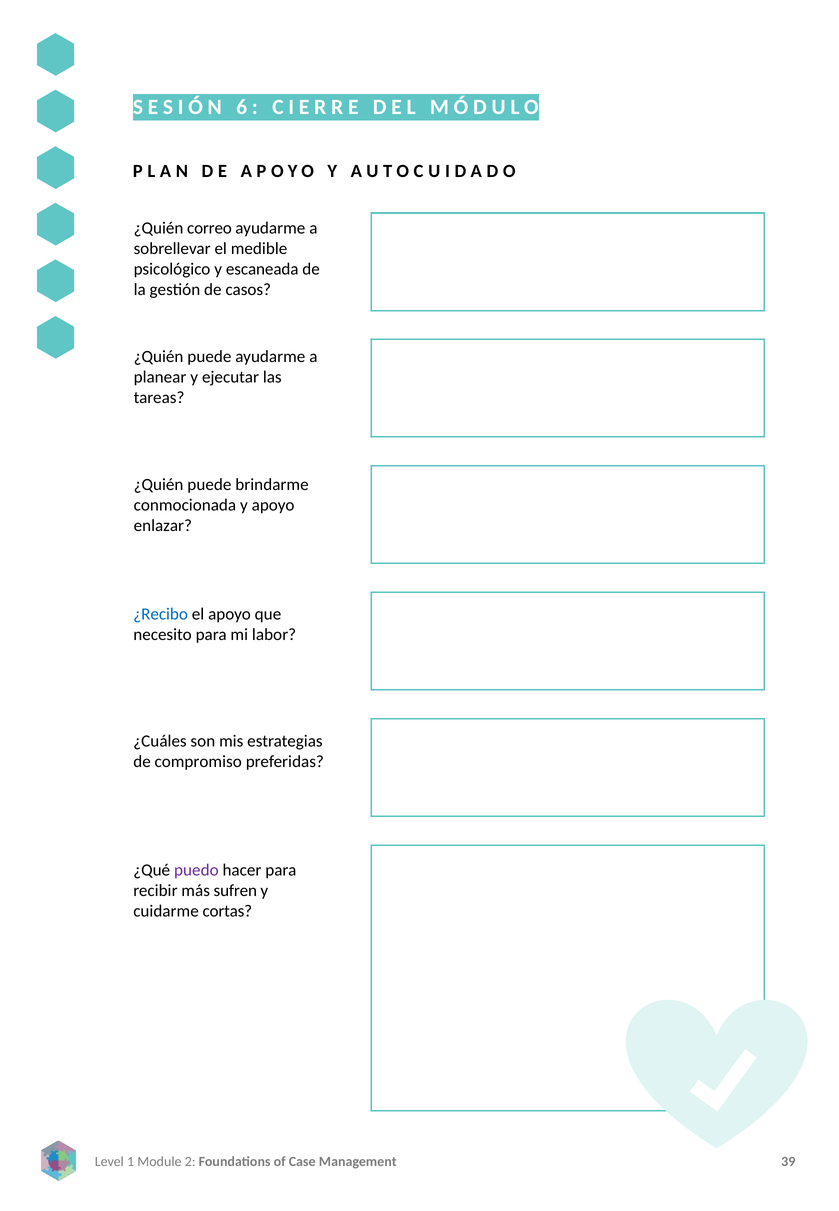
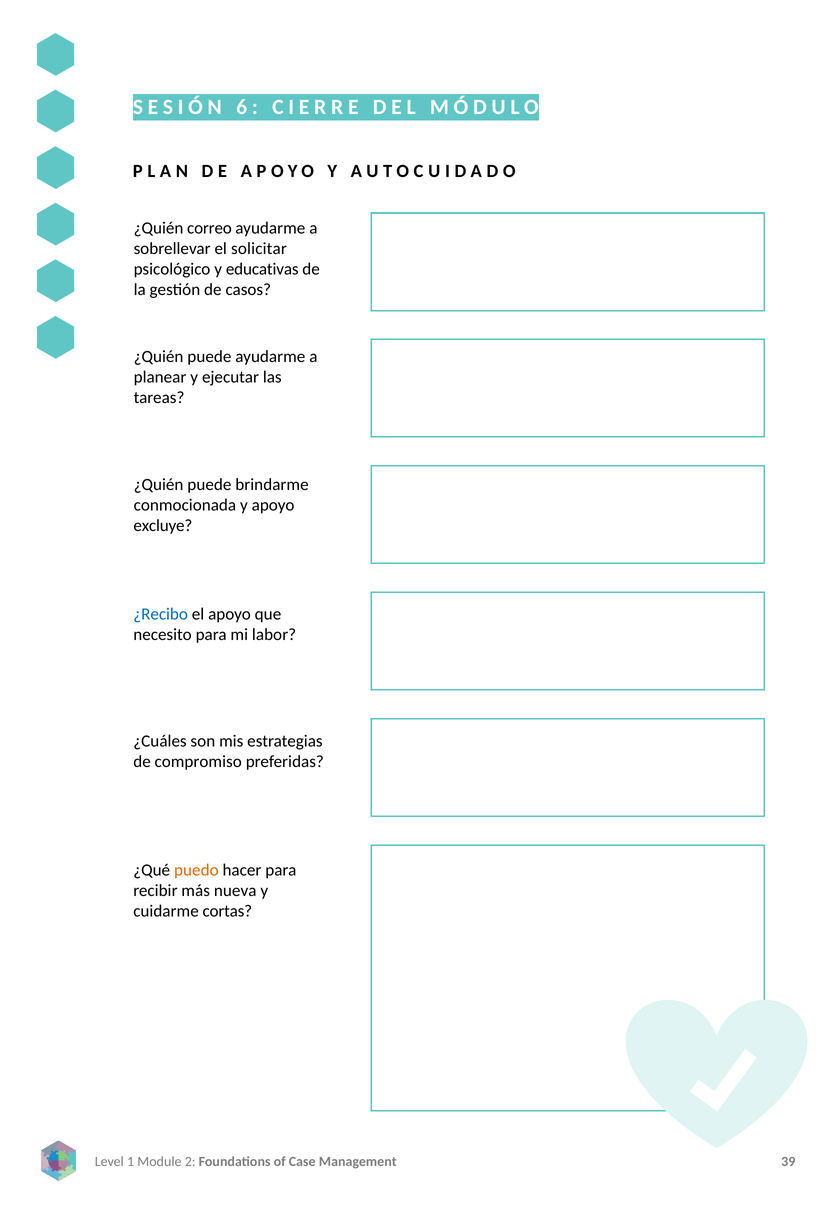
medible: medible -> solicitar
escaneada: escaneada -> educativas
enlazar: enlazar -> excluye
puedo colour: purple -> orange
sufren: sufren -> nueva
